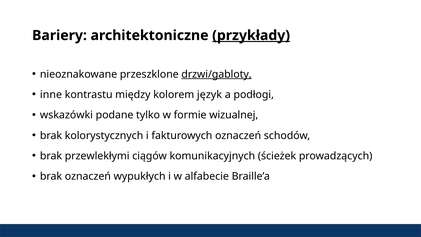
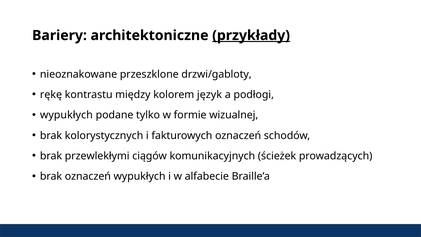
drzwi/gabloty underline: present -> none
inne: inne -> rękę
wskazówki at (66, 115): wskazówki -> wypukłych
